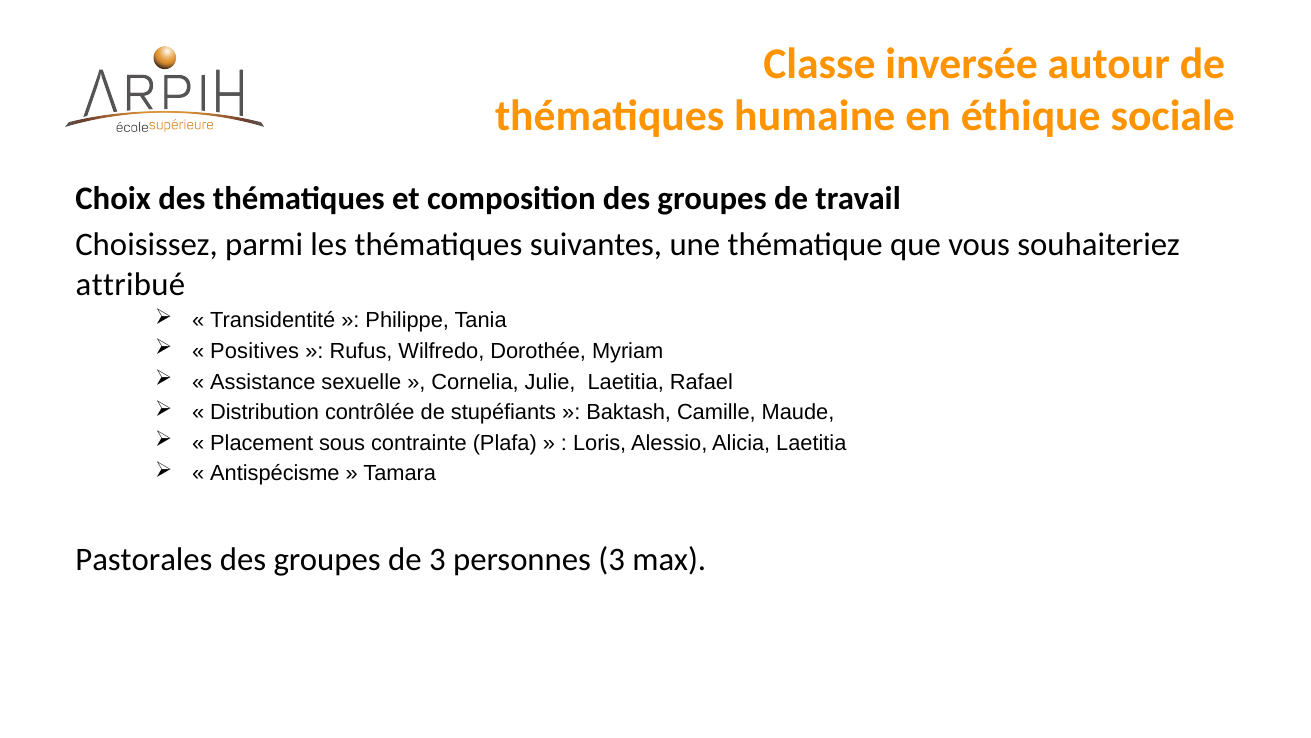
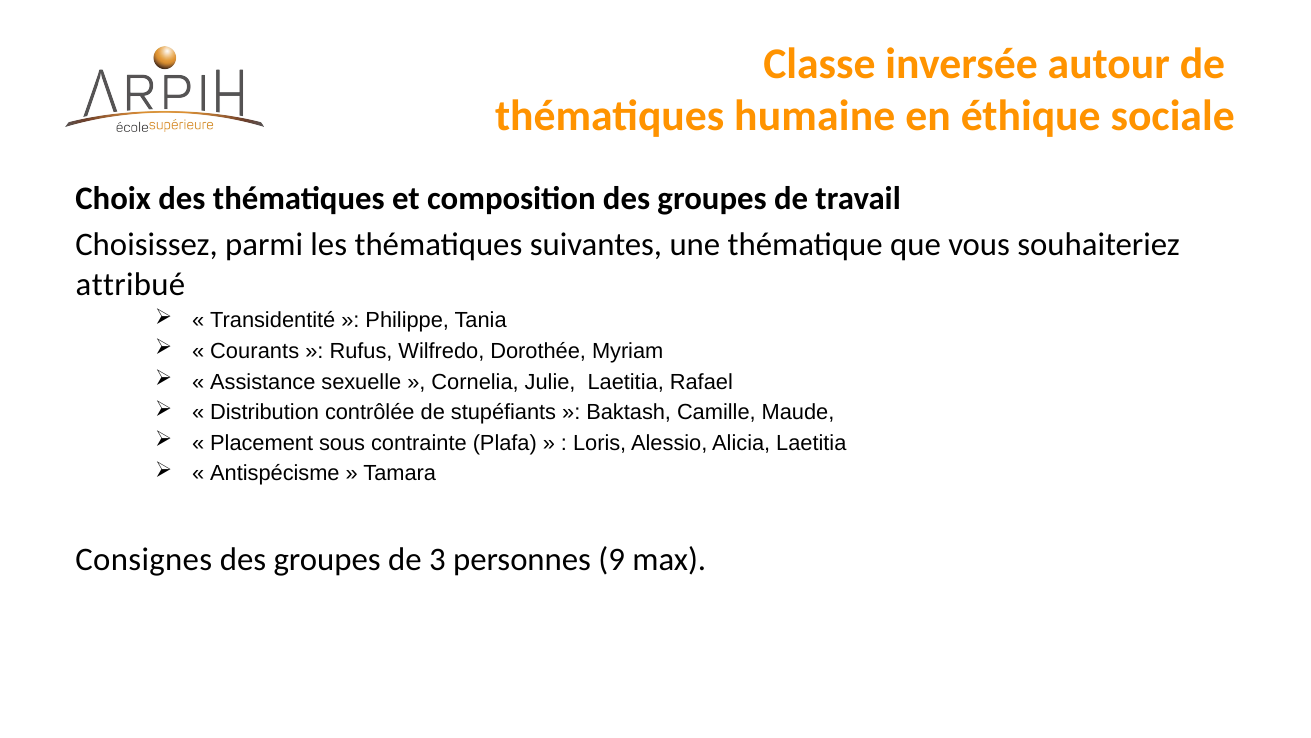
Positives: Positives -> Courants
Pastorales: Pastorales -> Consignes
personnes 3: 3 -> 9
